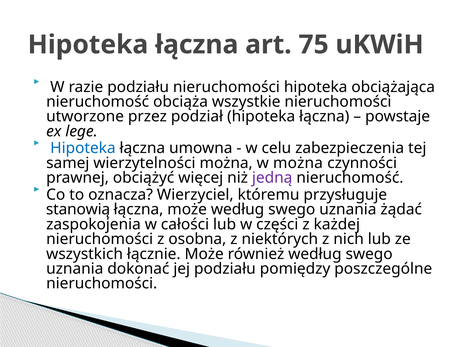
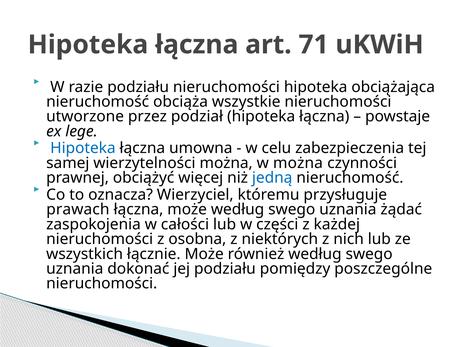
75: 75 -> 71
jedną colour: purple -> blue
stanowią: stanowią -> prawach
